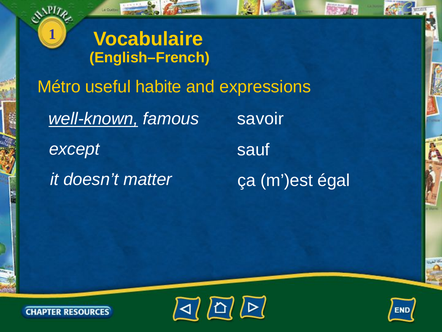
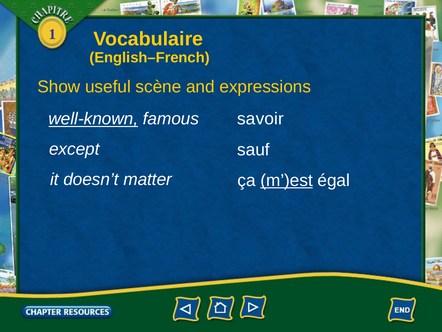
Métro: Métro -> Show
habite: habite -> scène
m’)est underline: none -> present
